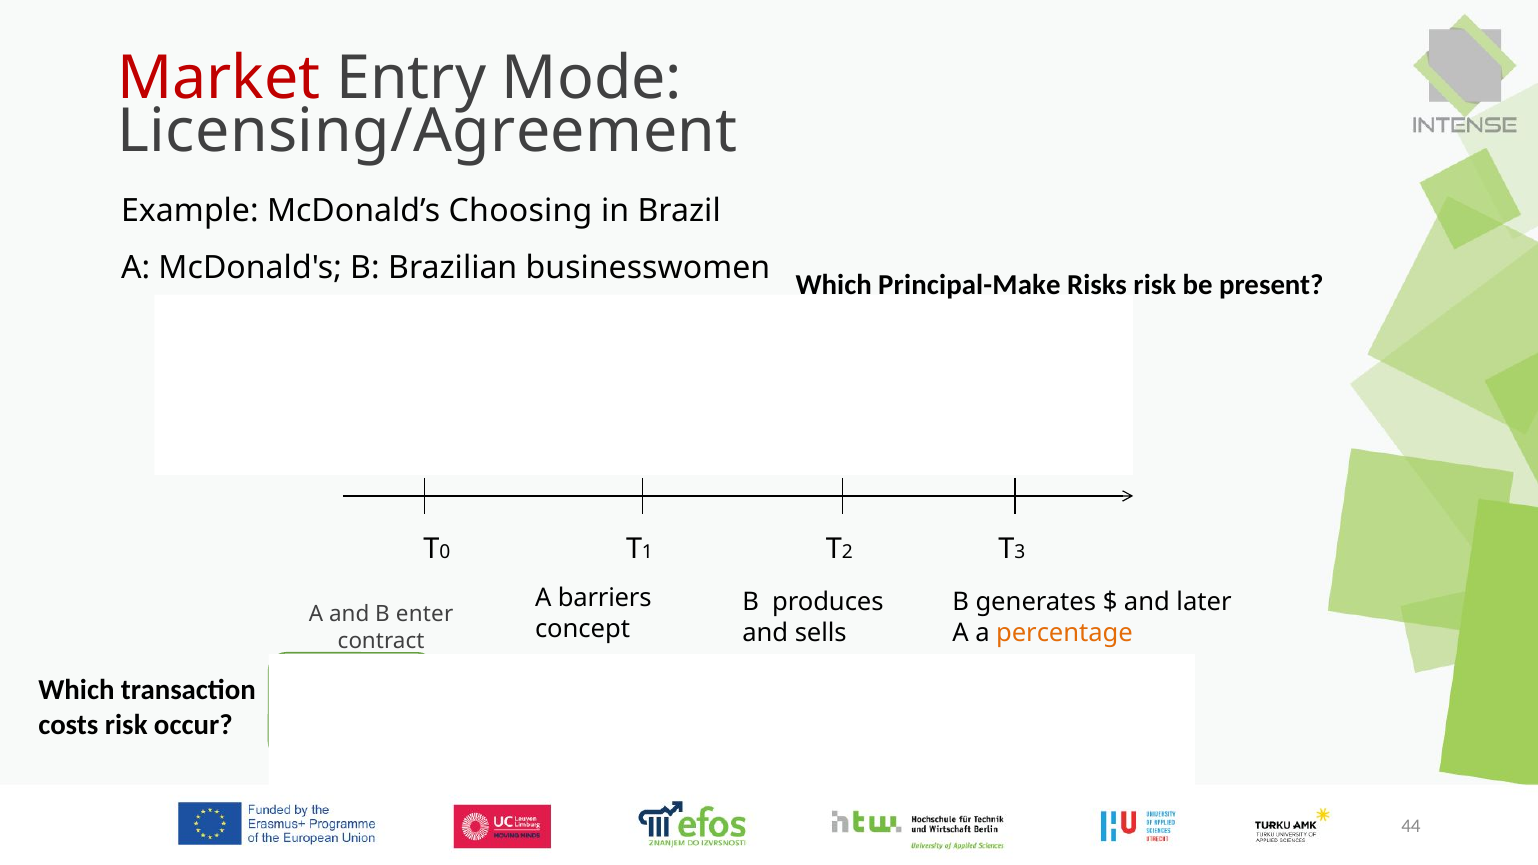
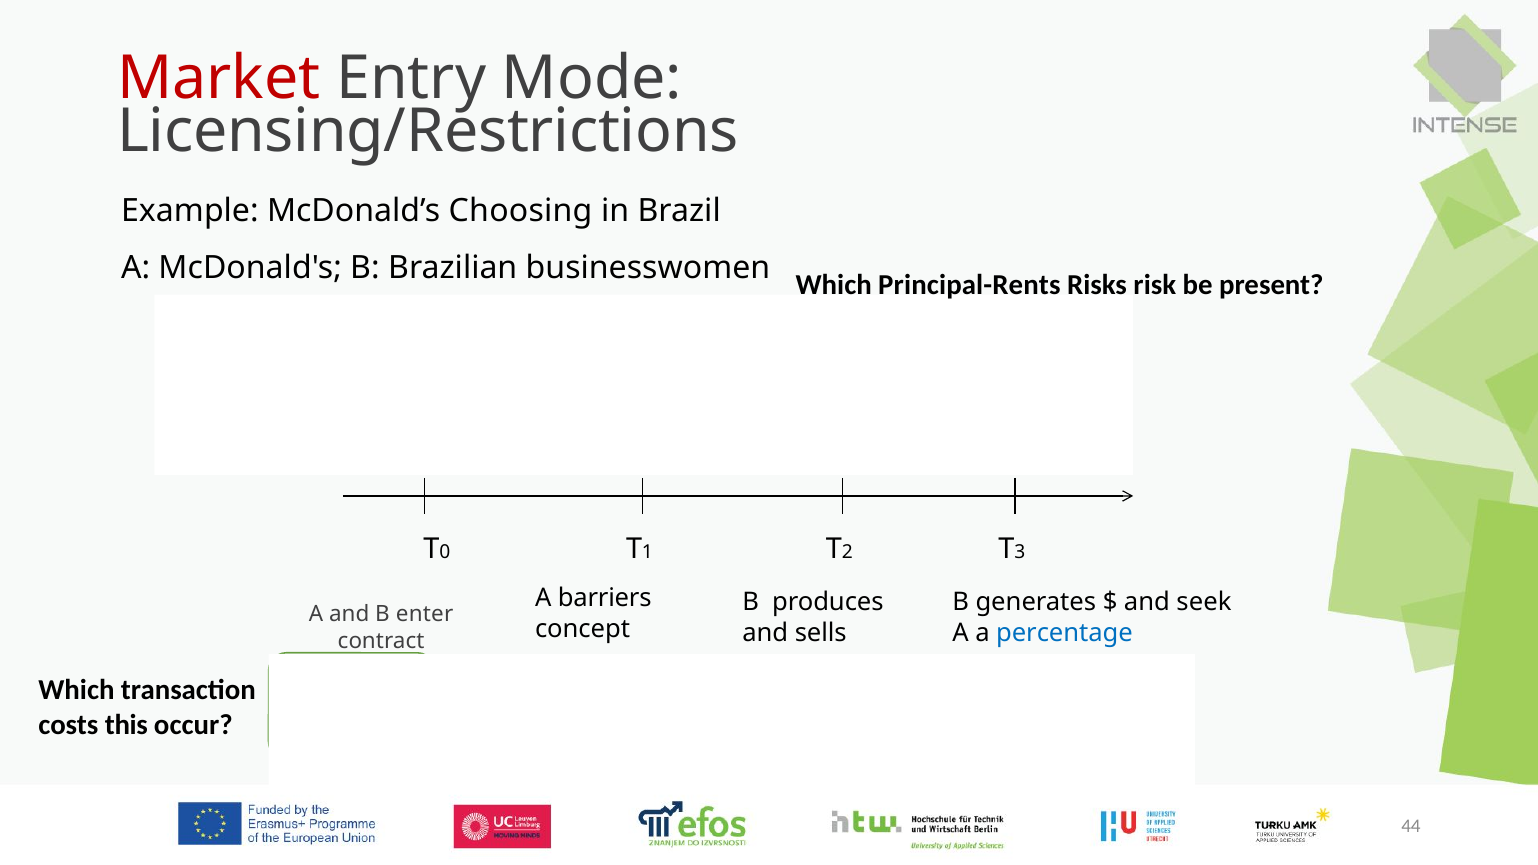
Licensing/Agreement: Licensing/Agreement -> Licensing/Restrictions
Principal-Make: Principal-Make -> Principal-Rents
later: later -> seek
percentage colour: orange -> blue
costs risk: risk -> this
